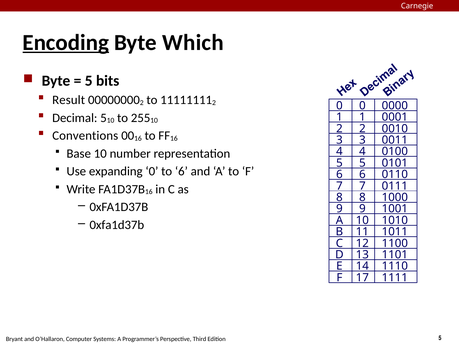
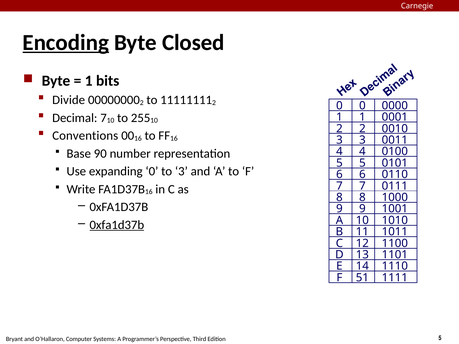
Which: Which -> Closed
5 at (89, 81): 5 -> 1
Result: Result -> Divide
Decimal 5: 5 -> 7
Base 10: 10 -> 90
to 6: 6 -> 3
0xfa1d37b at (117, 225) underline: none -> present
17: 17 -> 51
